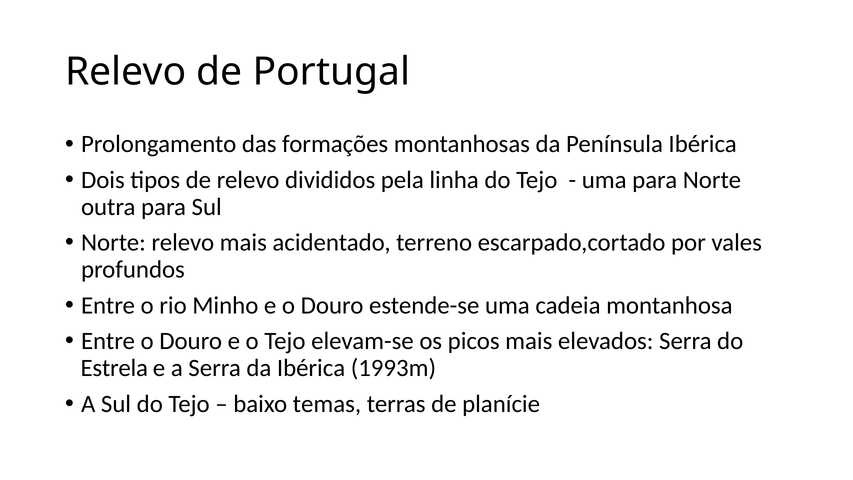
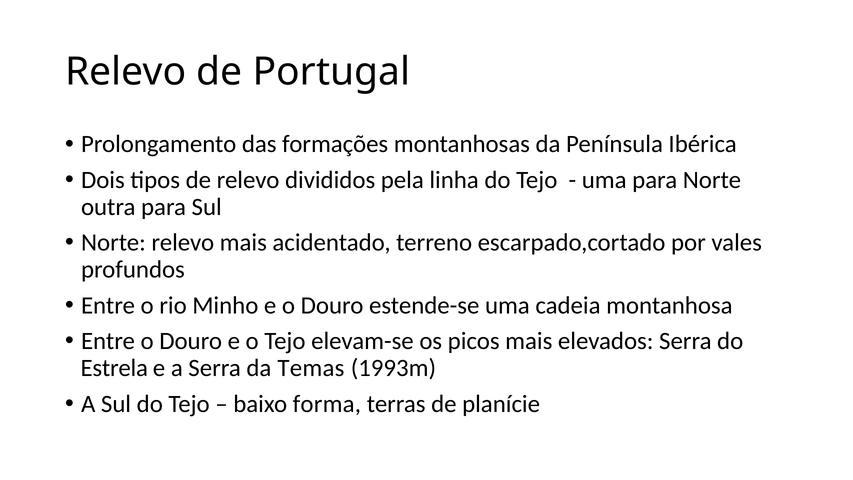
da Ibérica: Ibérica -> Temas
temas: temas -> forma
